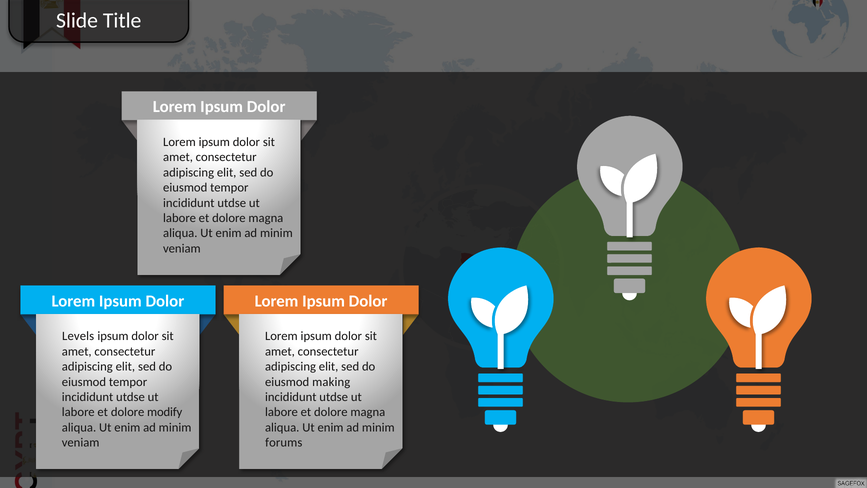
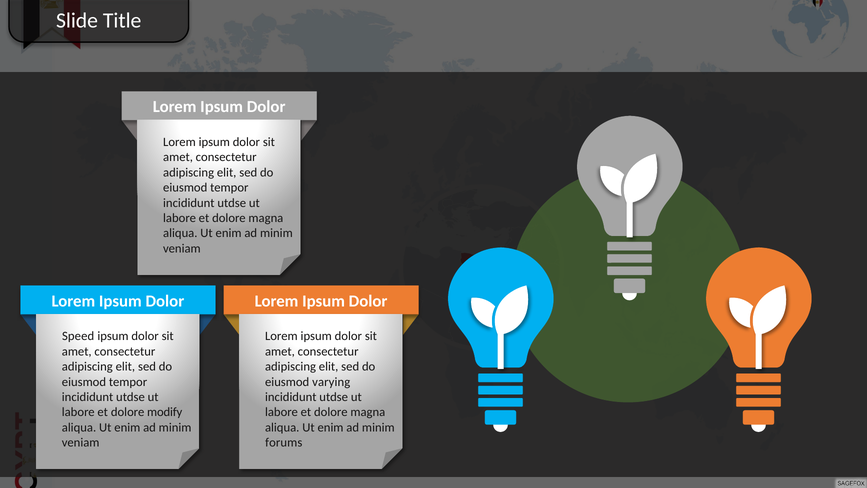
Levels: Levels -> Speed
making: making -> varying
